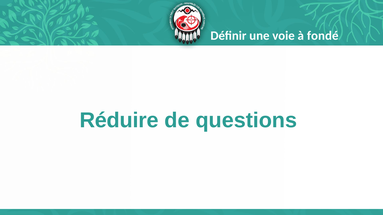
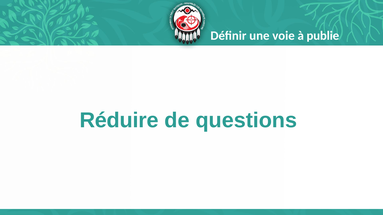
fondé: fondé -> publie
